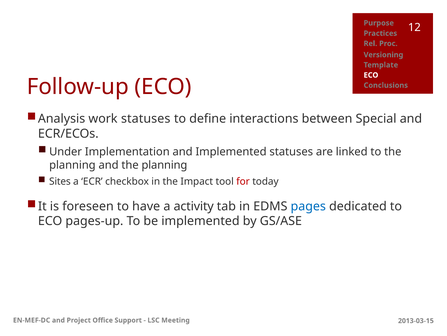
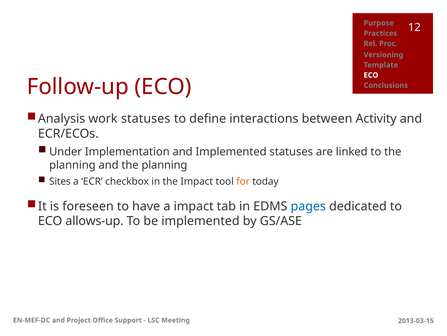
Special: Special -> Activity
for colour: red -> orange
a activity: activity -> impact
pages-up: pages-up -> allows-up
